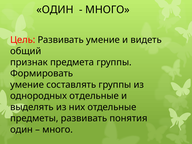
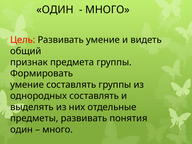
однородных отдельные: отдельные -> составлять
